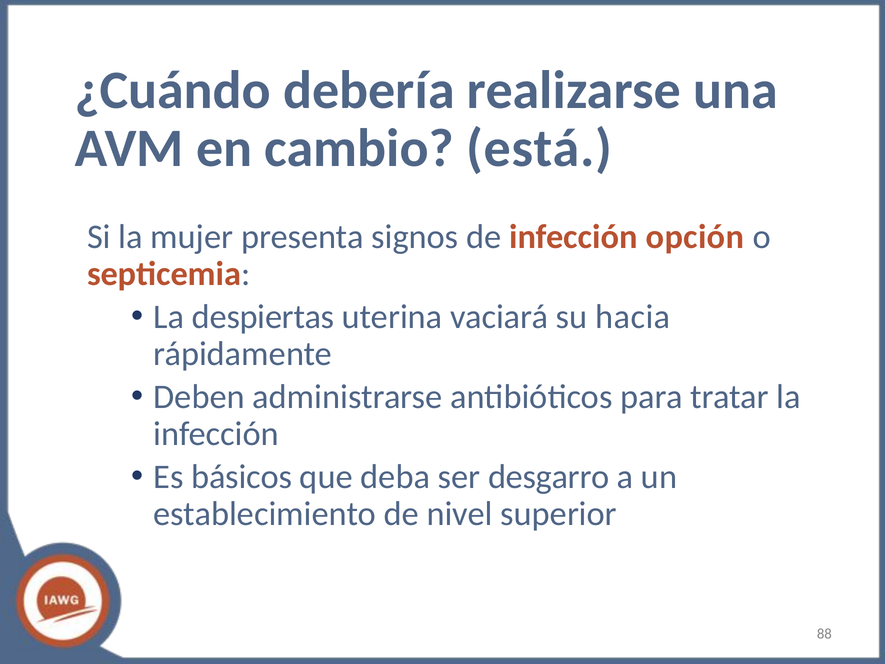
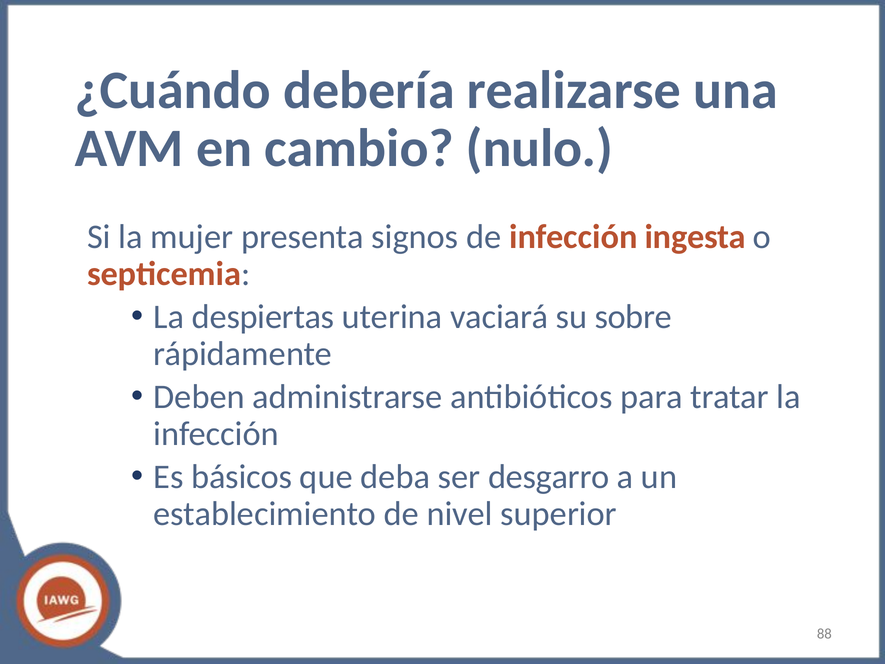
está: está -> nulo
opción: opción -> ingesta
hacia: hacia -> sobre
